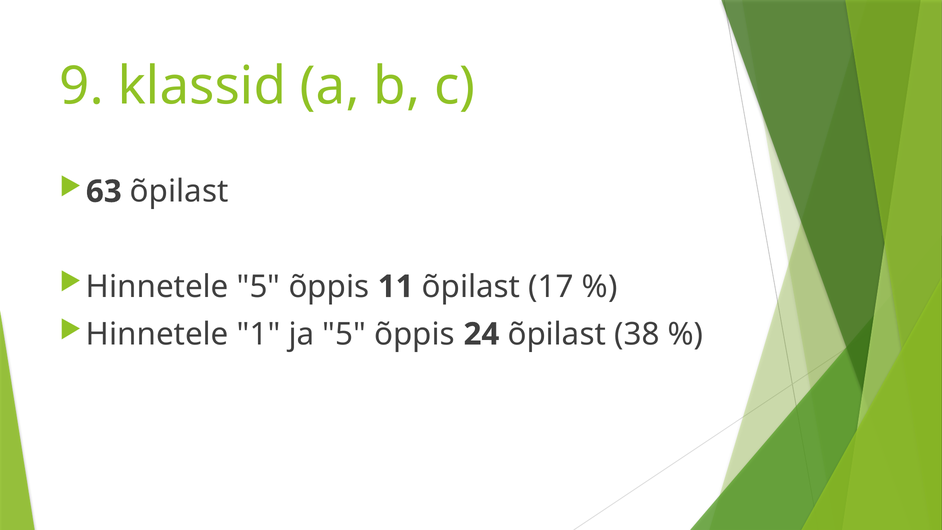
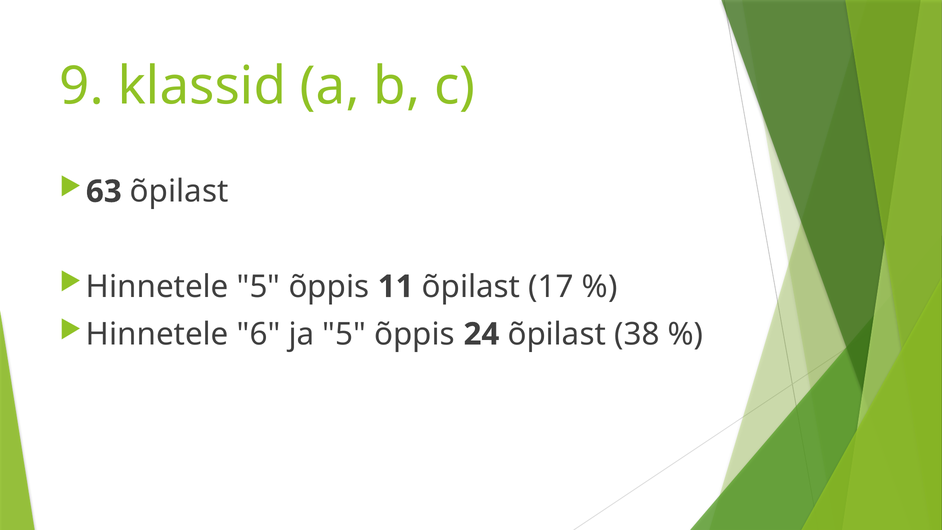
1: 1 -> 6
